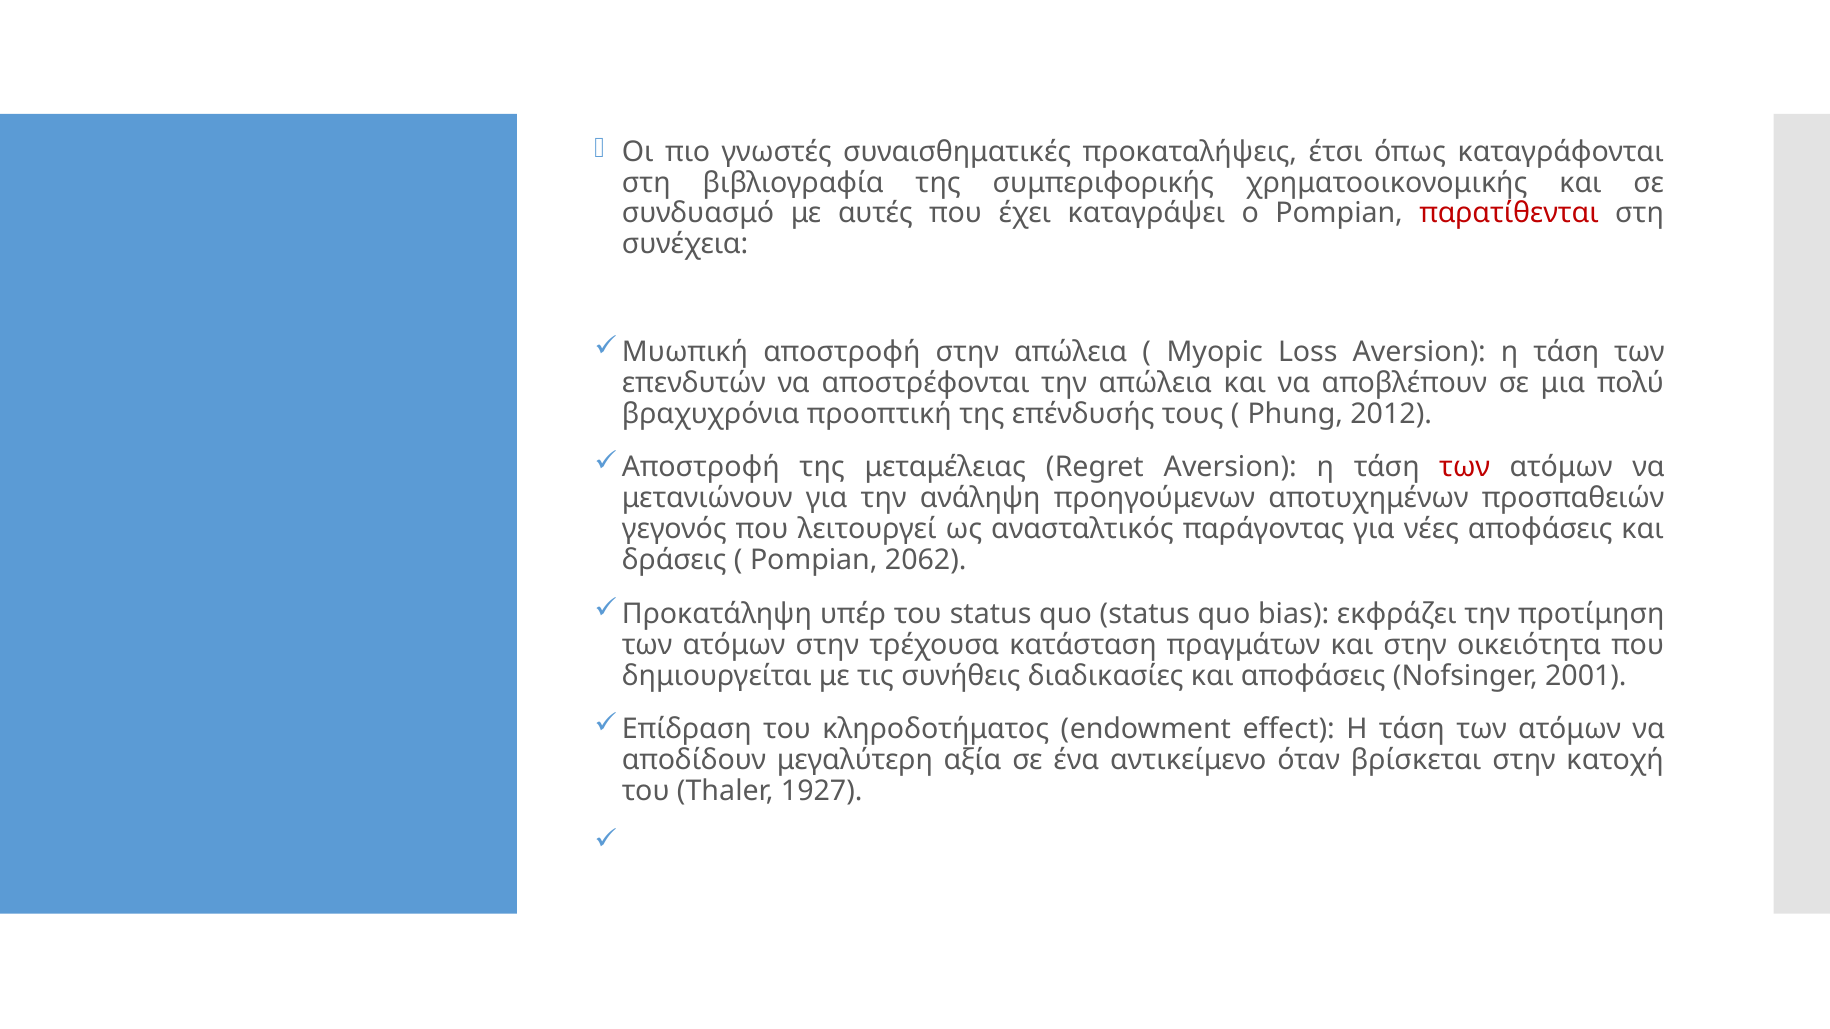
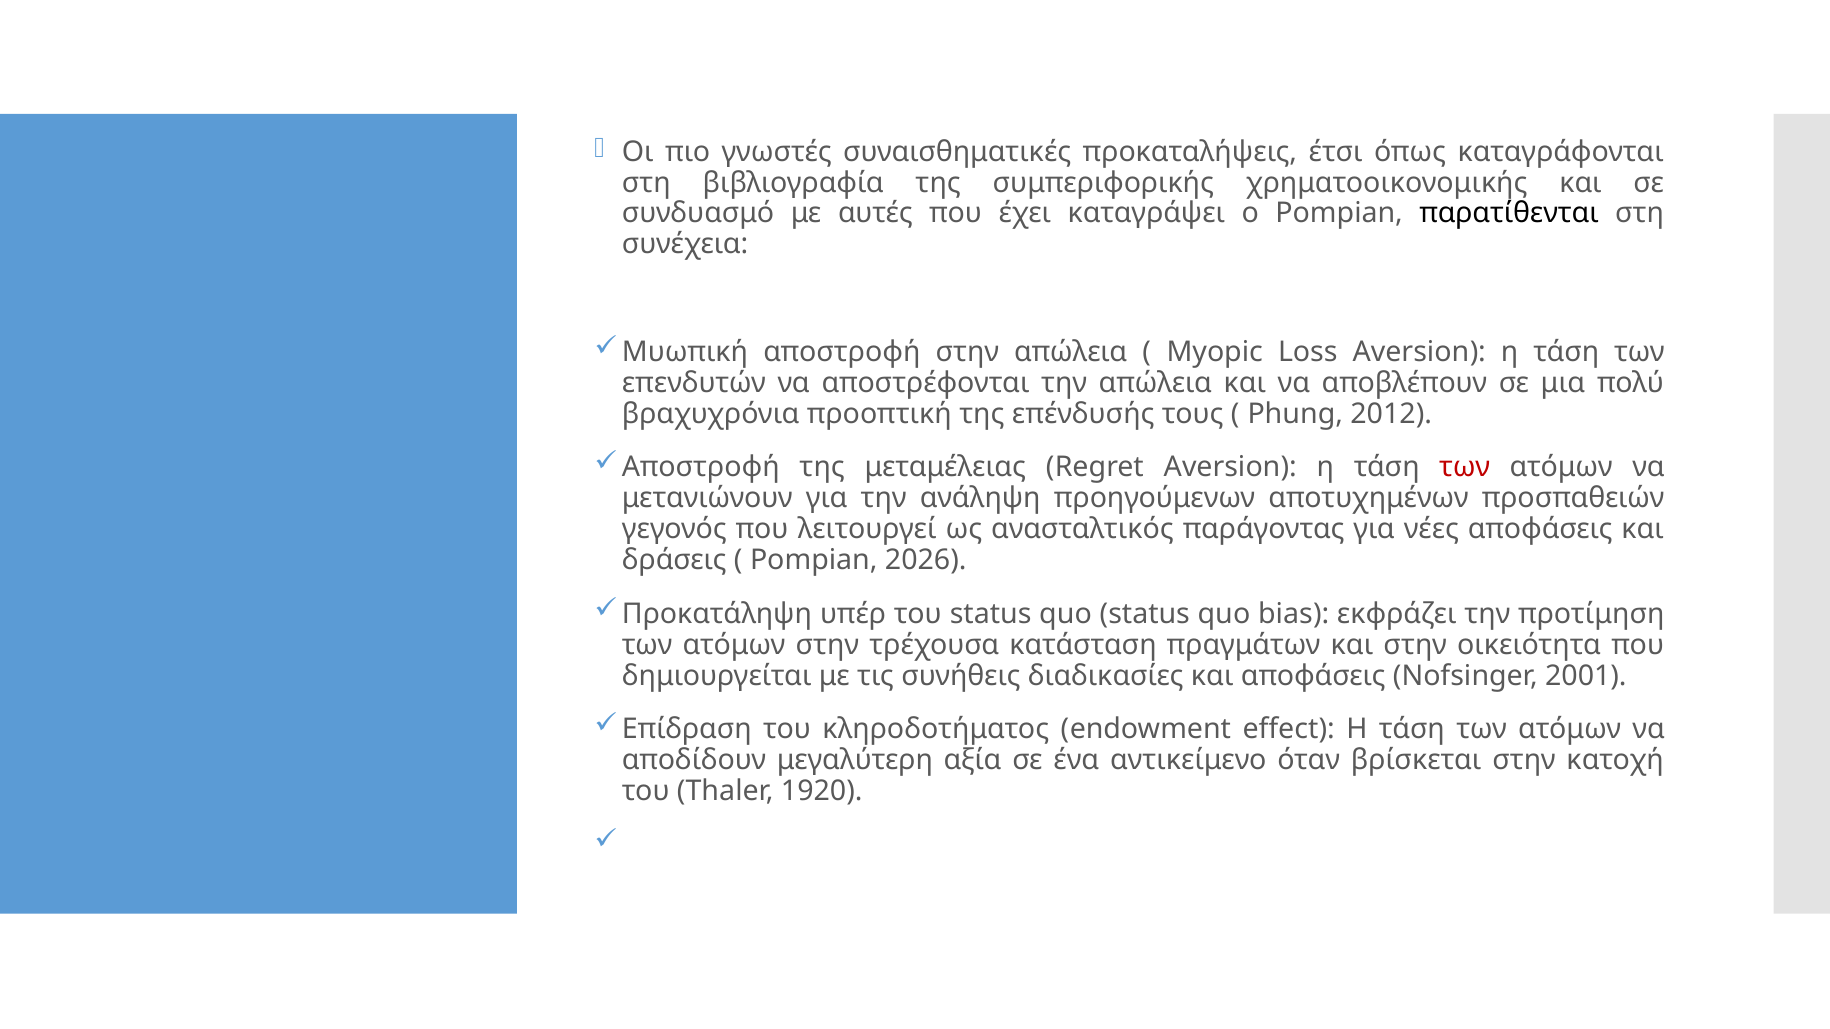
παρατίθενται colour: red -> black
2062: 2062 -> 2026
1927: 1927 -> 1920
